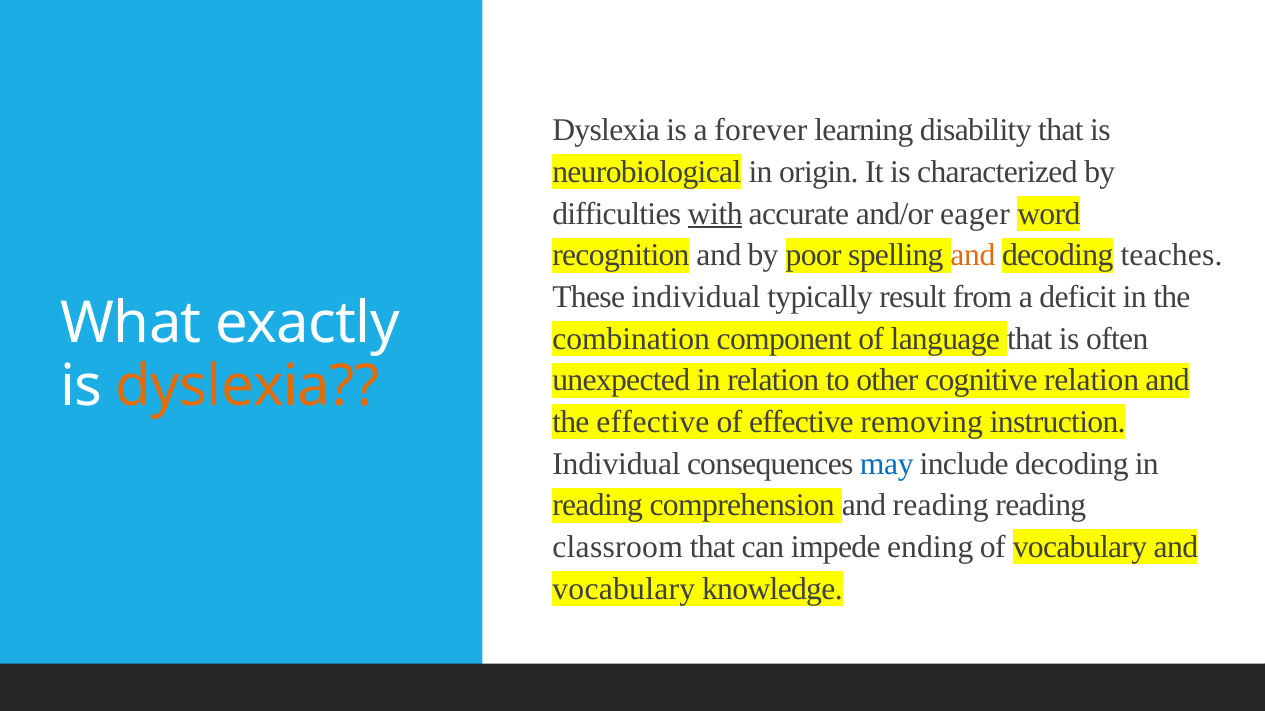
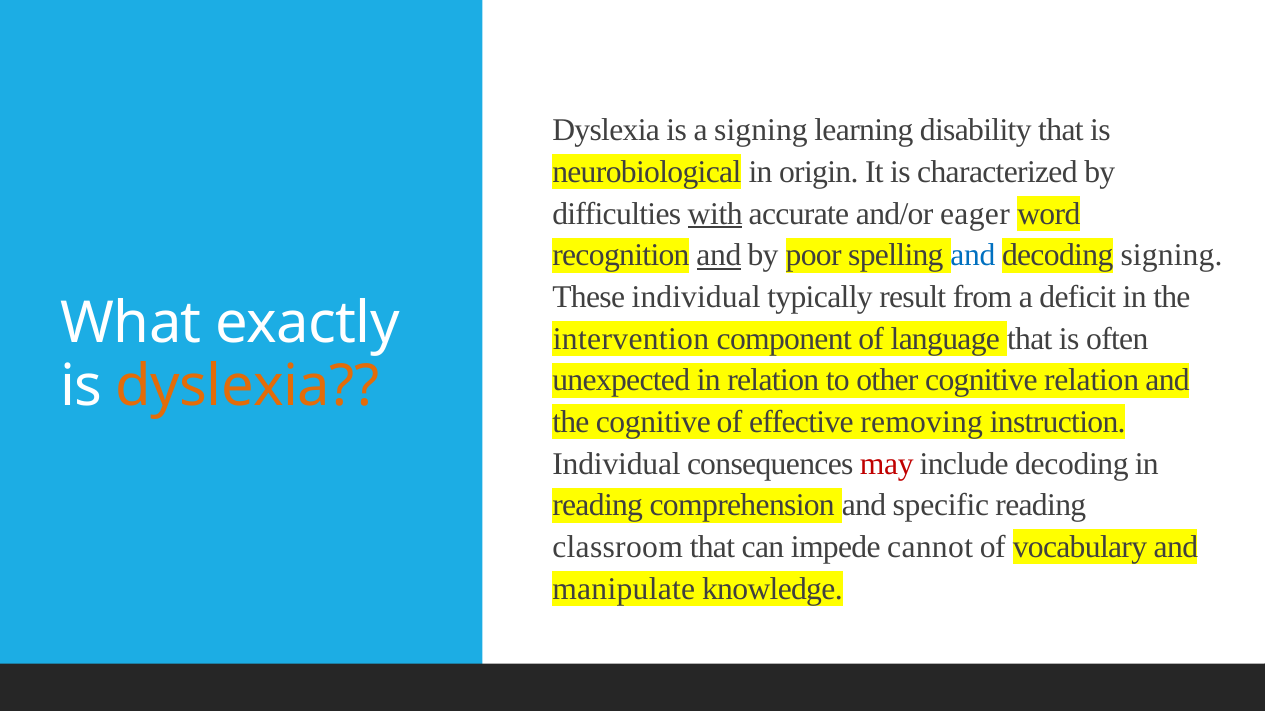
a forever: forever -> signing
and at (719, 256) underline: none -> present
and at (973, 256) colour: orange -> blue
decoding teaches: teaches -> signing
combination: combination -> intervention
the effective: effective -> cognitive
may colour: blue -> red
and reading: reading -> specific
ending: ending -> cannot
vocabulary at (624, 589): vocabulary -> manipulate
